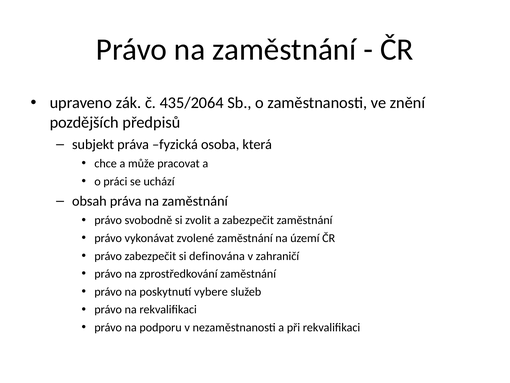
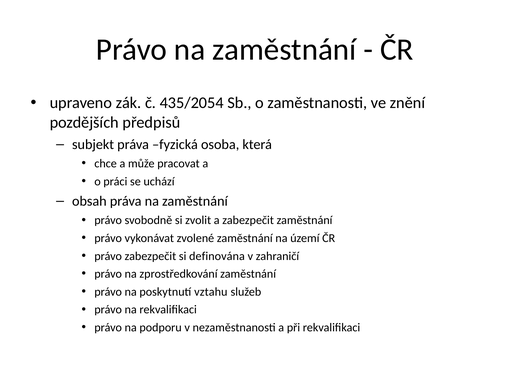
435/2064: 435/2064 -> 435/2054
vybere: vybere -> vztahu
